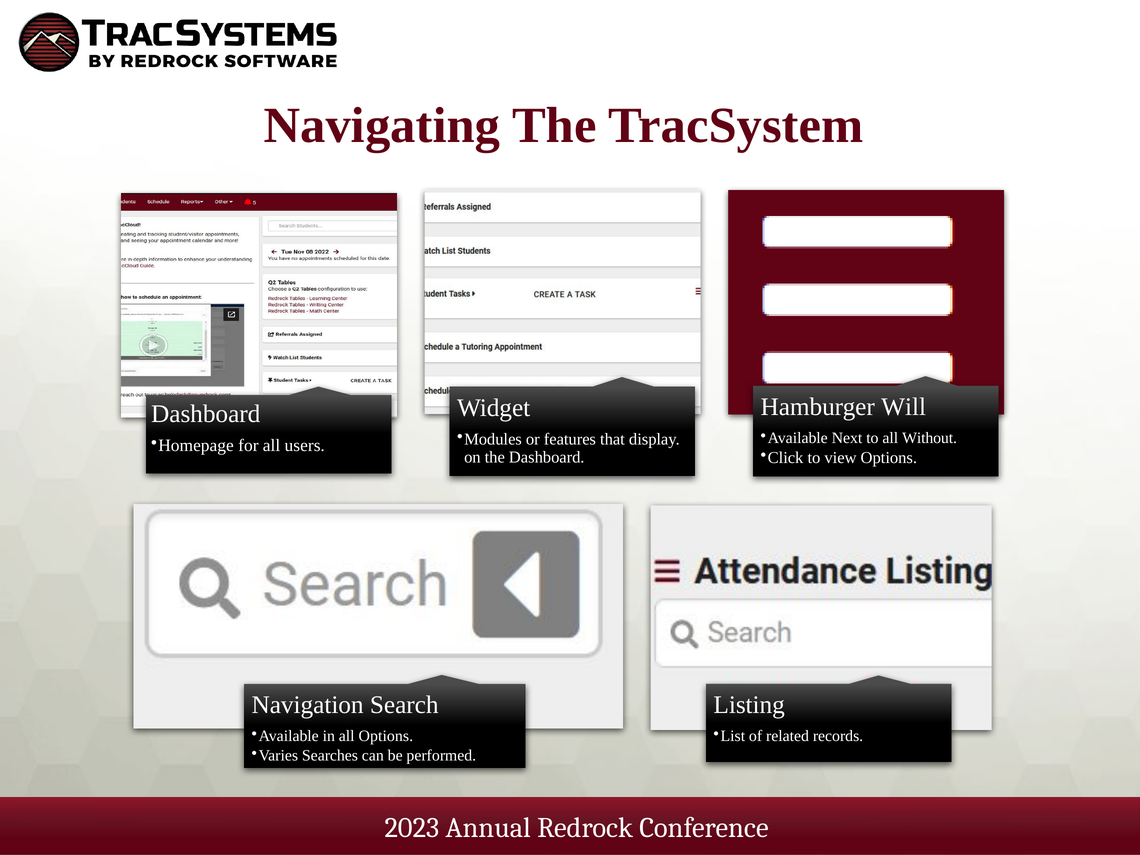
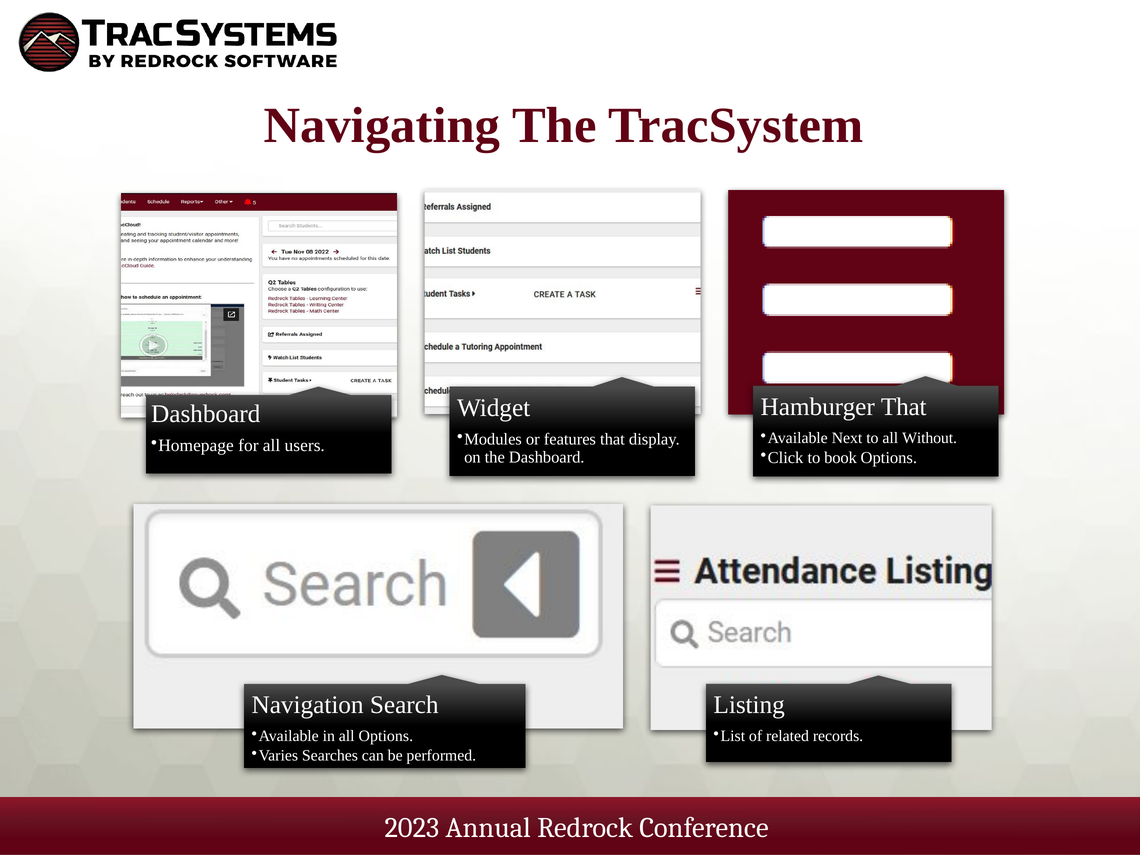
Hamburger Will: Will -> That
view: view -> book
